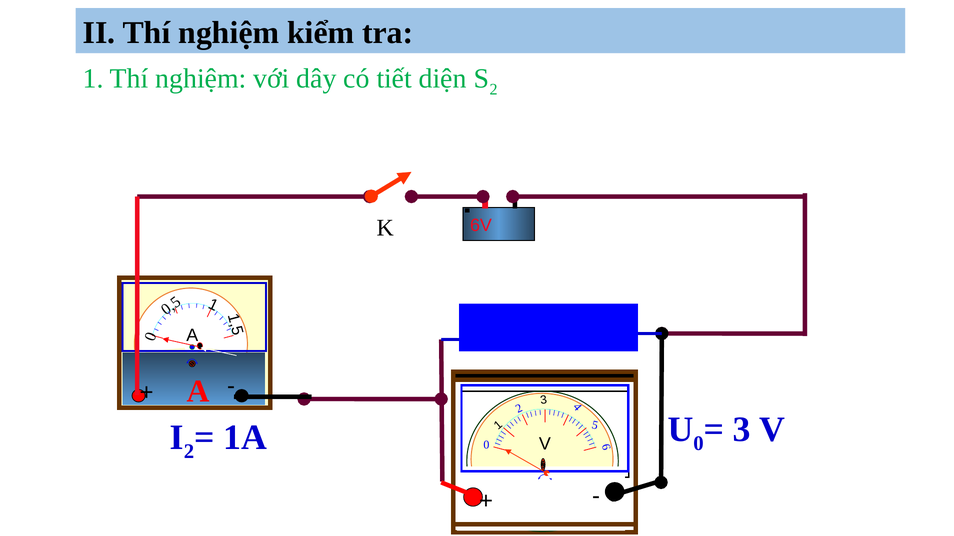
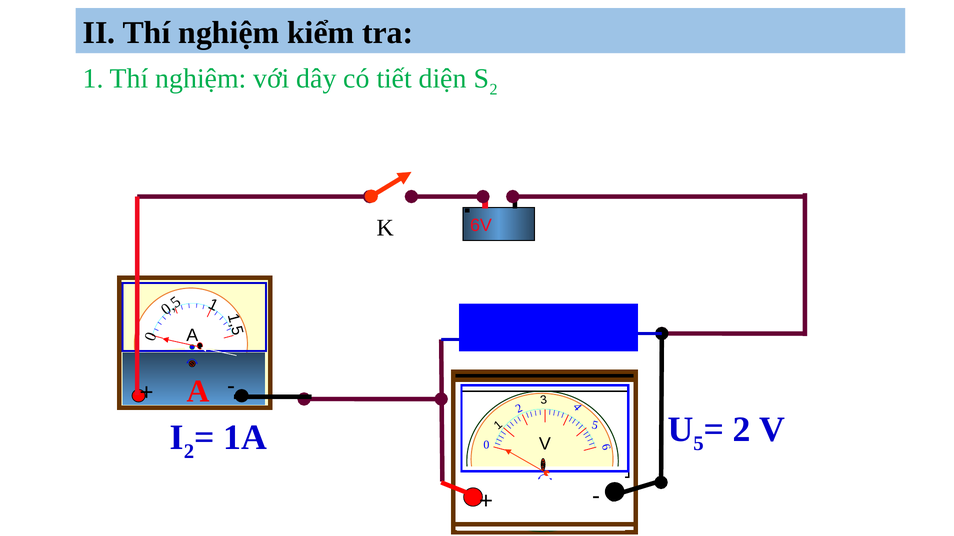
0 at (698, 444): 0 -> 5
3 at (742, 430): 3 -> 2
